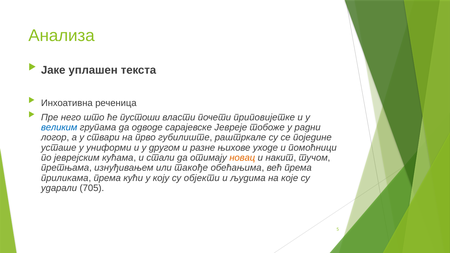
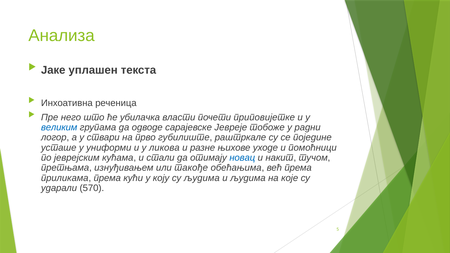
пустоши: пустоши -> убилачка
другом: другом -> ликова
новац colour: orange -> blue
су објекти: објекти -> људима
705: 705 -> 570
